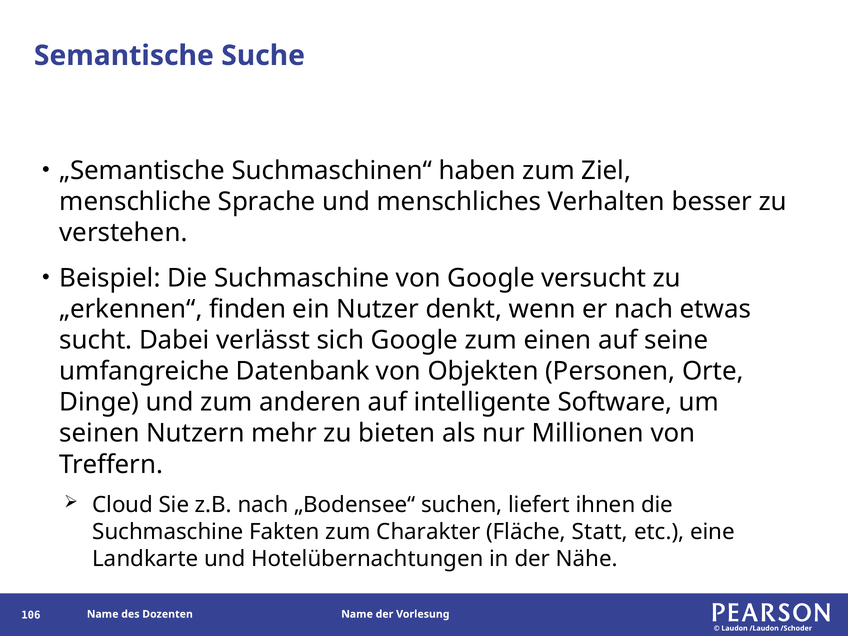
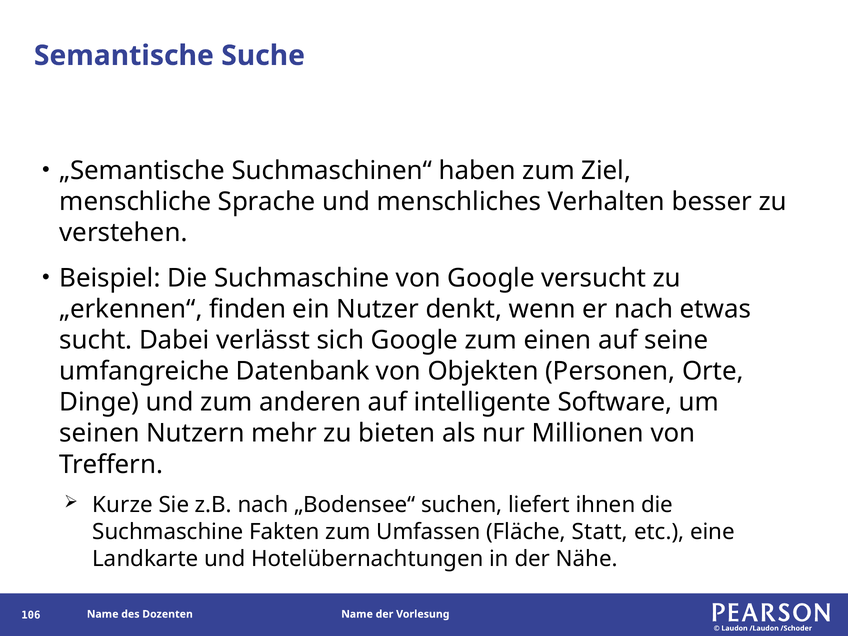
Cloud: Cloud -> Kurze
Charakter: Charakter -> Umfassen
